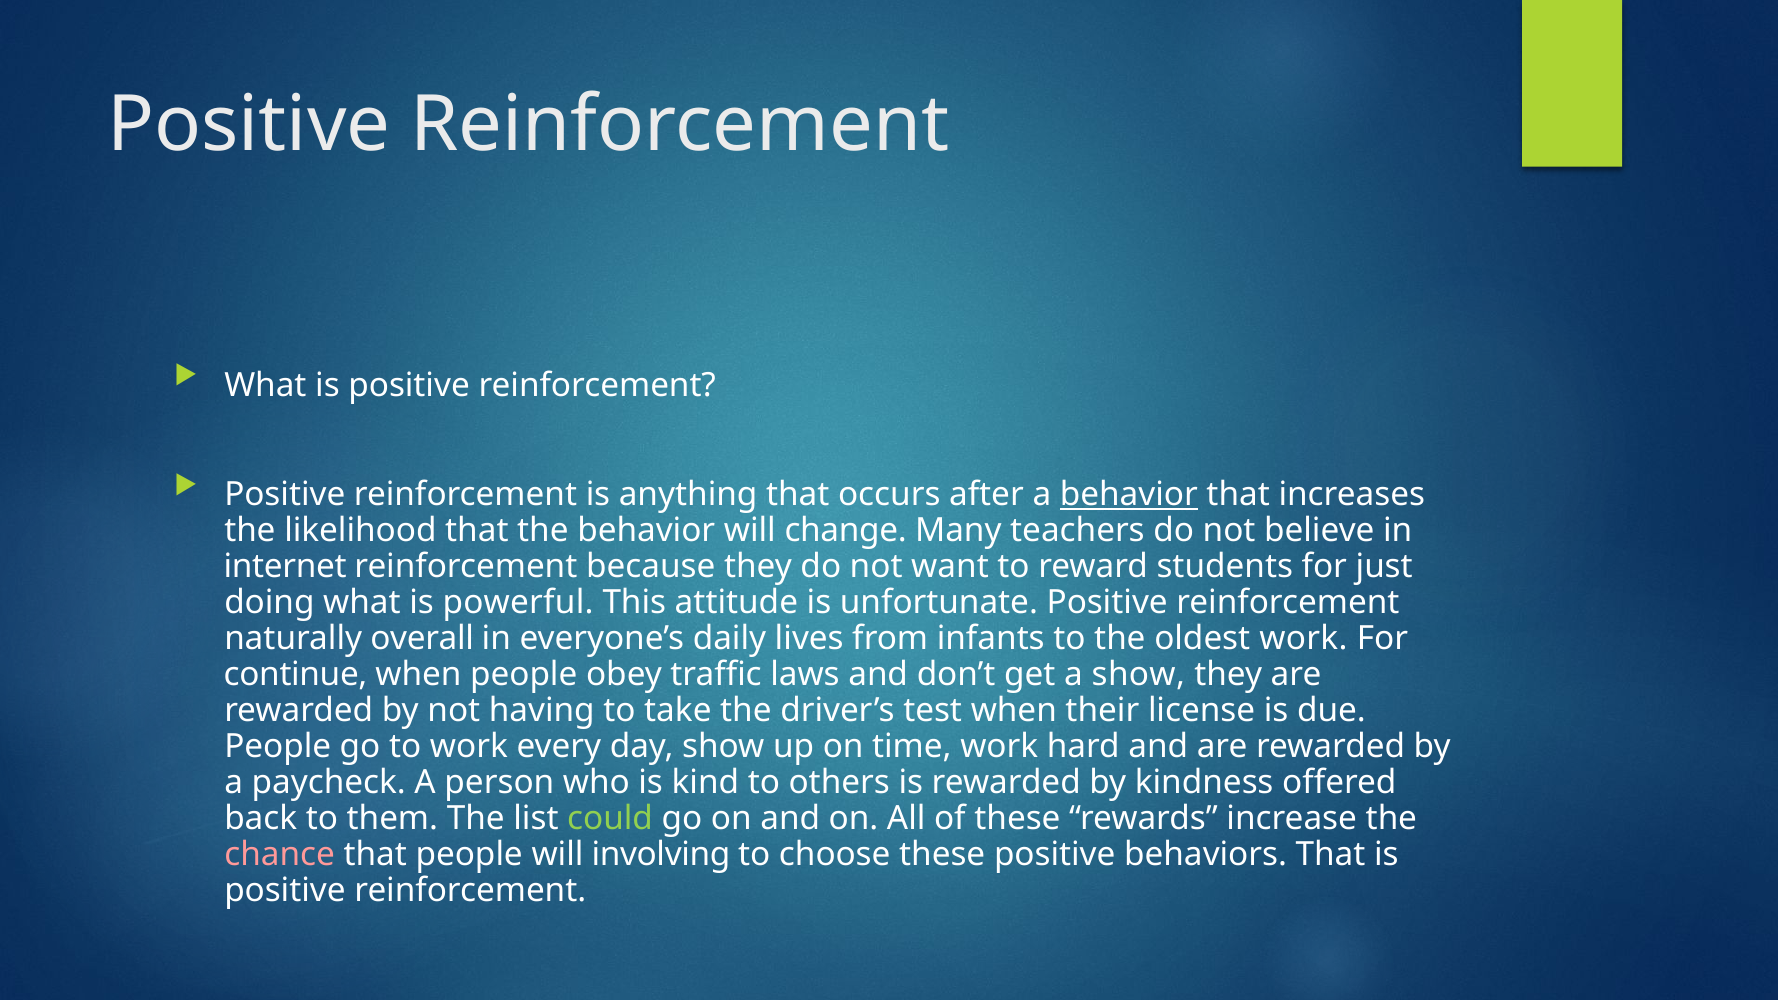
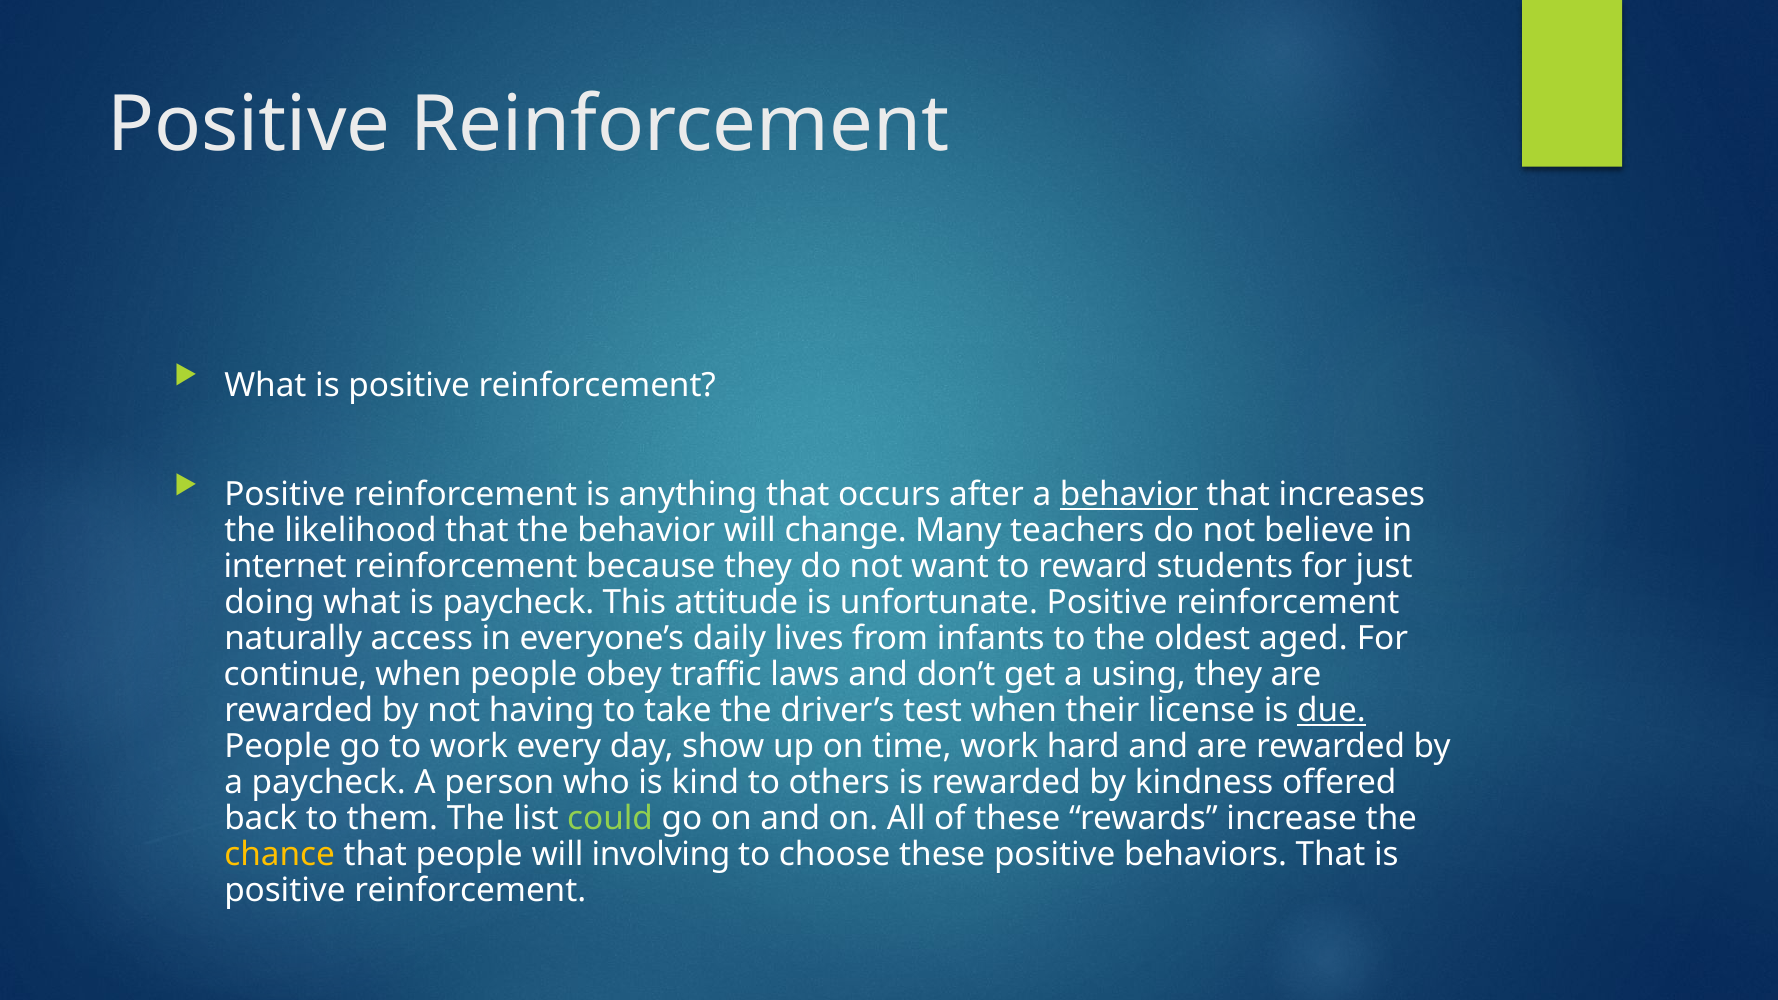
is powerful: powerful -> paycheck
overall: overall -> access
oldest work: work -> aged
a show: show -> using
due underline: none -> present
chance colour: pink -> yellow
